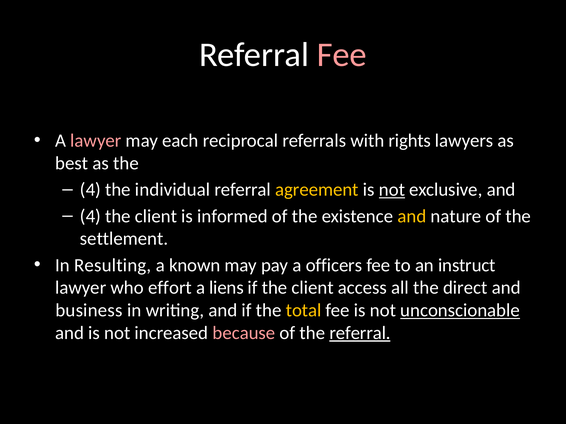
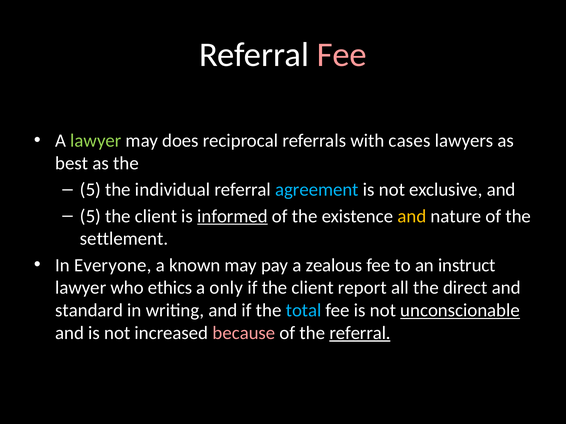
lawyer at (96, 141) colour: pink -> light green
each: each -> does
rights: rights -> cases
4 at (90, 190): 4 -> 5
agreement colour: yellow -> light blue
not at (392, 190) underline: present -> none
4 at (90, 216): 4 -> 5
informed underline: none -> present
Resulting: Resulting -> Everyone
officers: officers -> zealous
effort: effort -> ethics
liens: liens -> only
access: access -> report
business: business -> standard
total colour: yellow -> light blue
